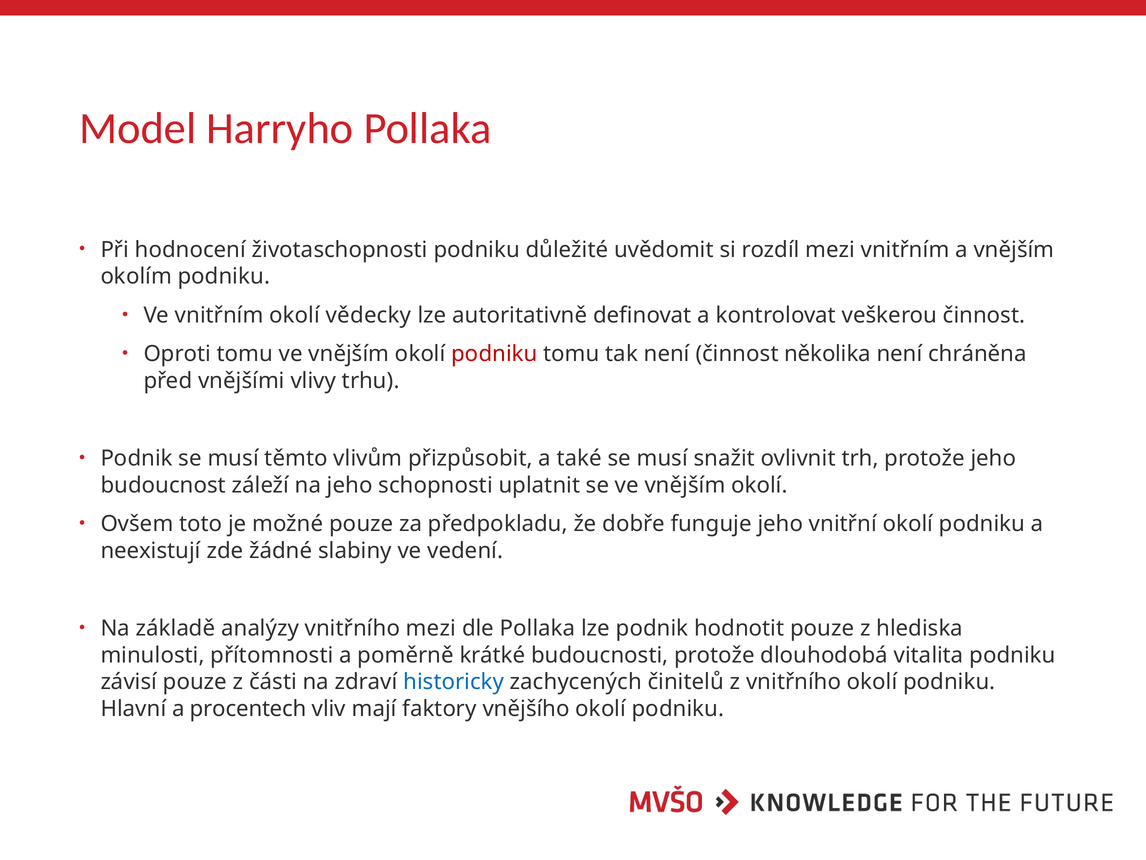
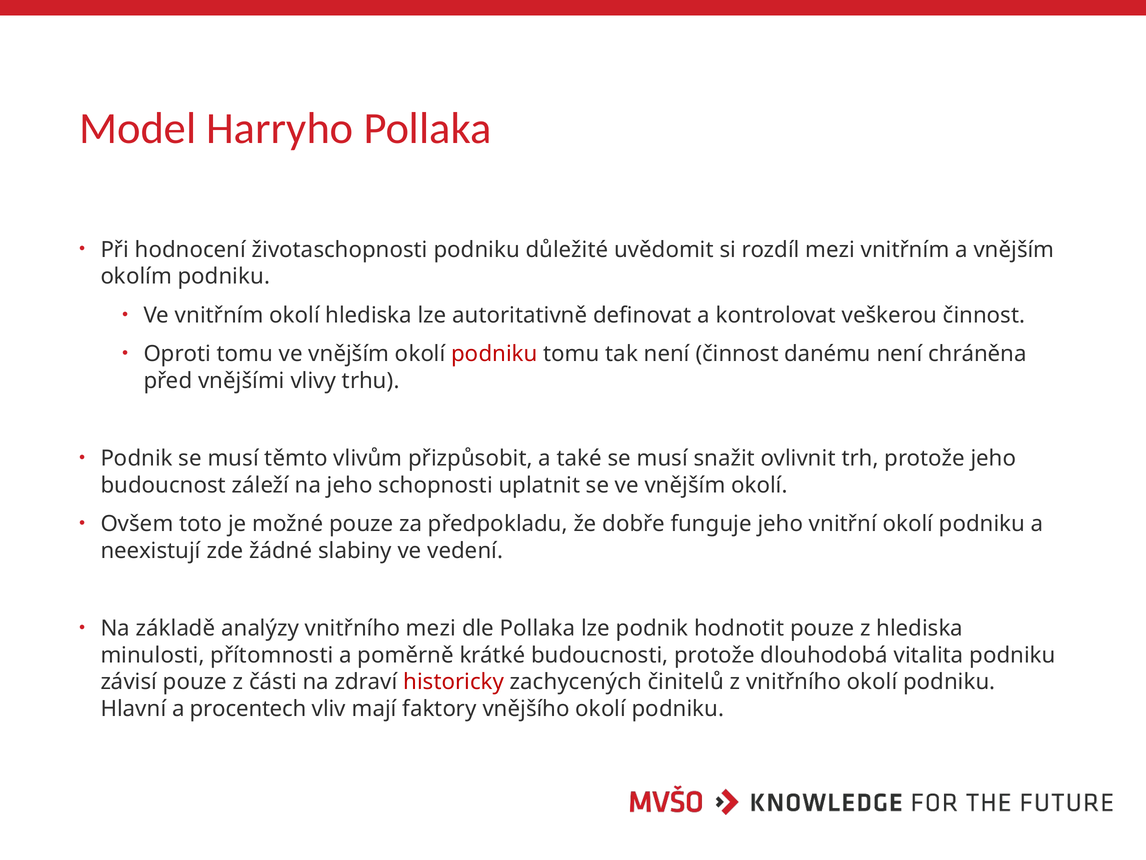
okolí vědecky: vědecky -> hlediska
několika: několika -> danému
historicky colour: blue -> red
